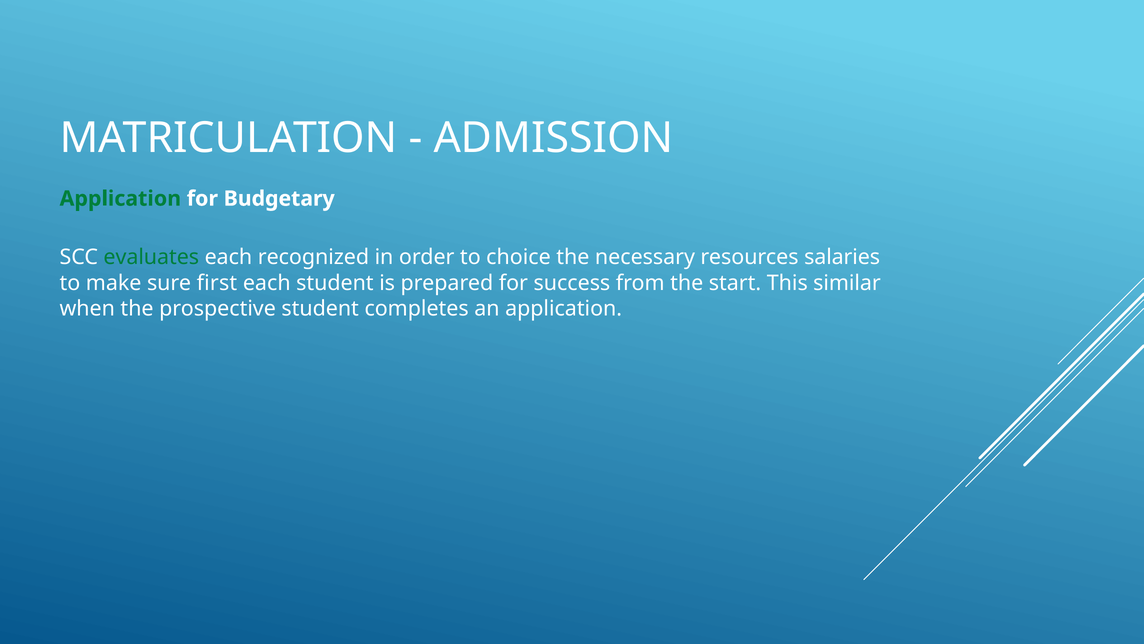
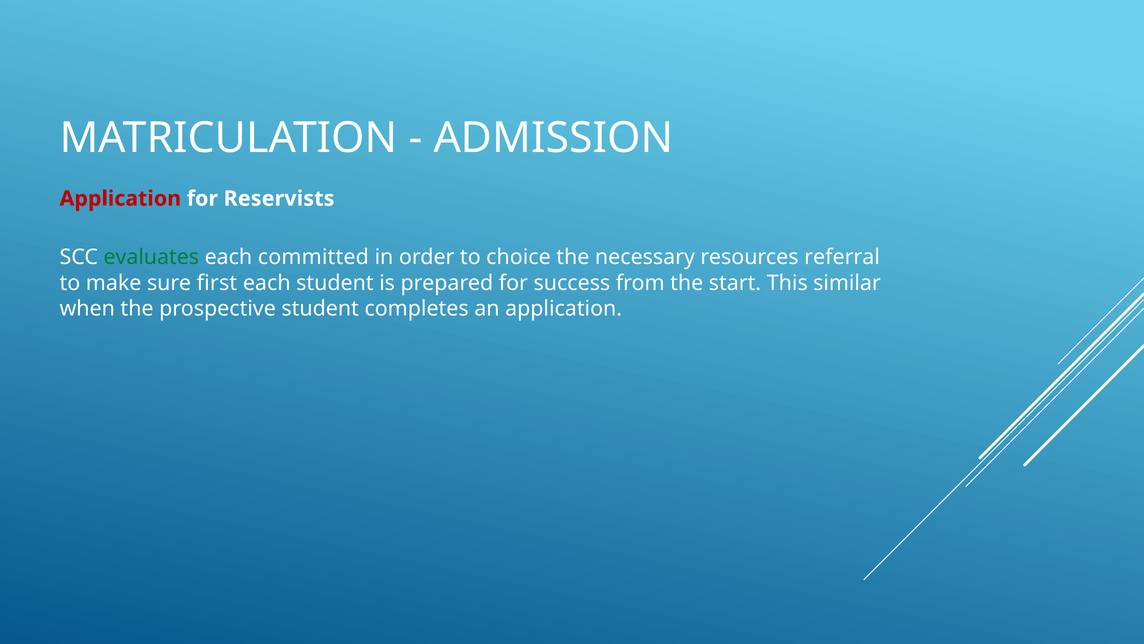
Application at (120, 199) colour: green -> red
Budgetary: Budgetary -> Reservists
recognized: recognized -> committed
salaries: salaries -> referral
